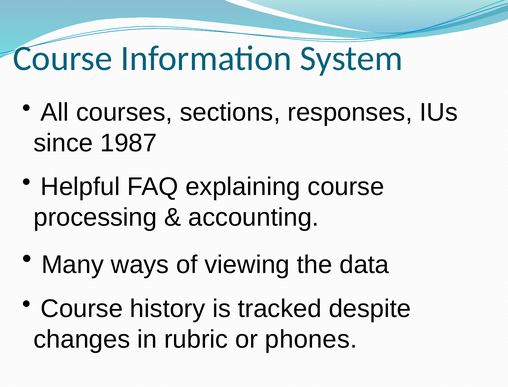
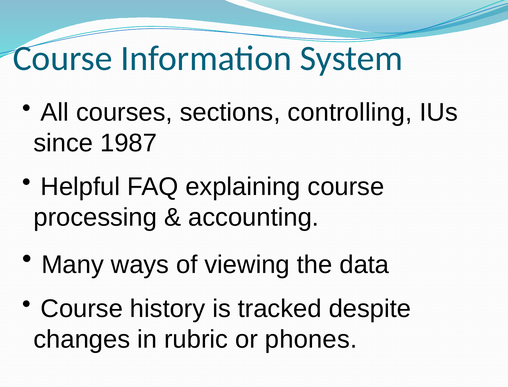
responses: responses -> controlling
